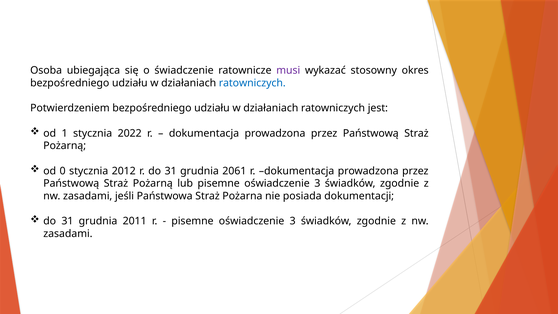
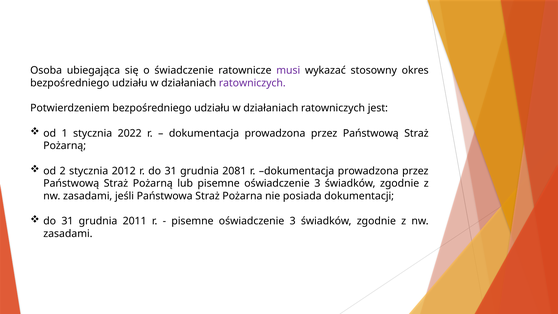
ratowniczych at (252, 83) colour: blue -> purple
0: 0 -> 2
2061: 2061 -> 2081
